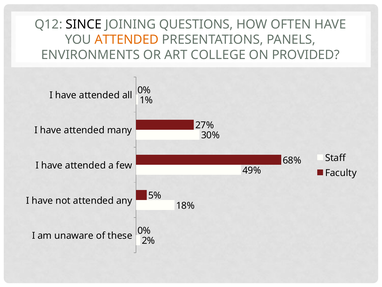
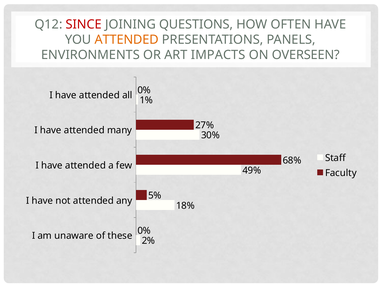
SINCE colour: black -> red
COLLEGE: COLLEGE -> IMPACTS
PROVIDED: PROVIDED -> OVERSEEN
